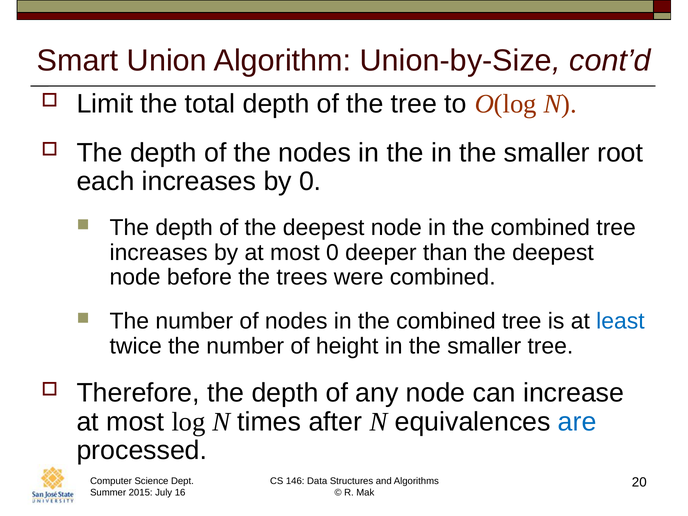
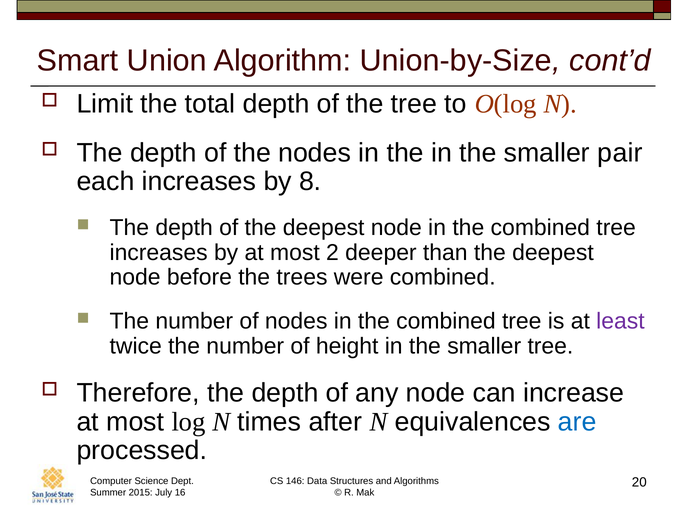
root: root -> pair
by 0: 0 -> 8
most 0: 0 -> 2
least colour: blue -> purple
